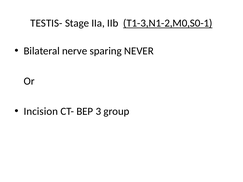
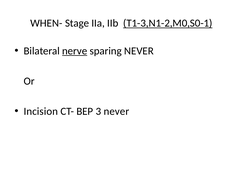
TESTIS-: TESTIS- -> WHEN-
nerve underline: none -> present
3 group: group -> never
